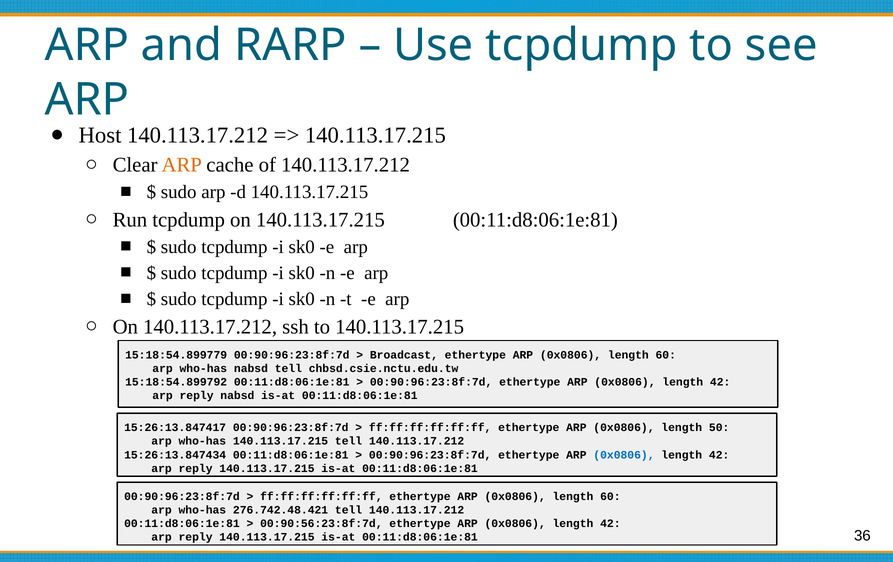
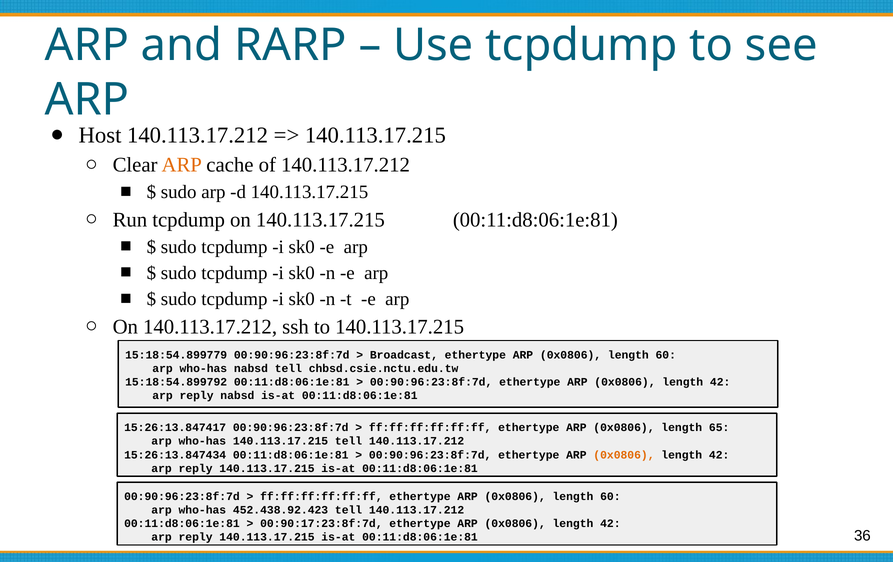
50: 50 -> 65
0x0806 at (624, 455) colour: blue -> orange
276.742.48.421: 276.742.48.421 -> 452.438.92.423
00:90:56:23:8f:7d: 00:90:56:23:8f:7d -> 00:90:17:23:8f:7d
